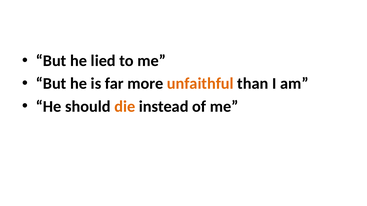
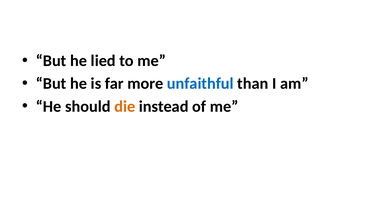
unfaithful colour: orange -> blue
